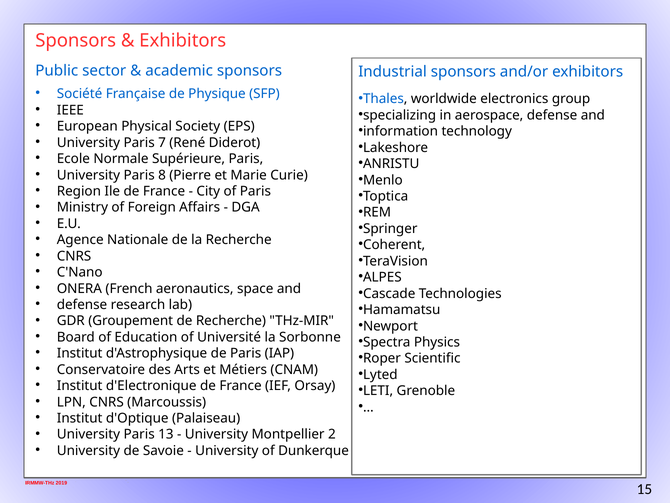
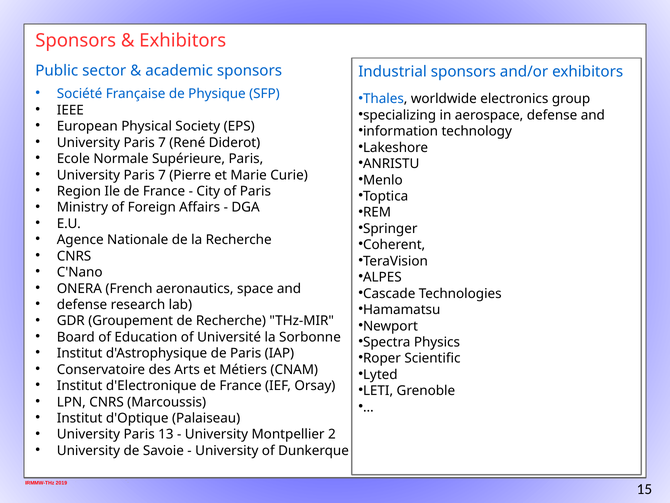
8 at (162, 175): 8 -> 7
